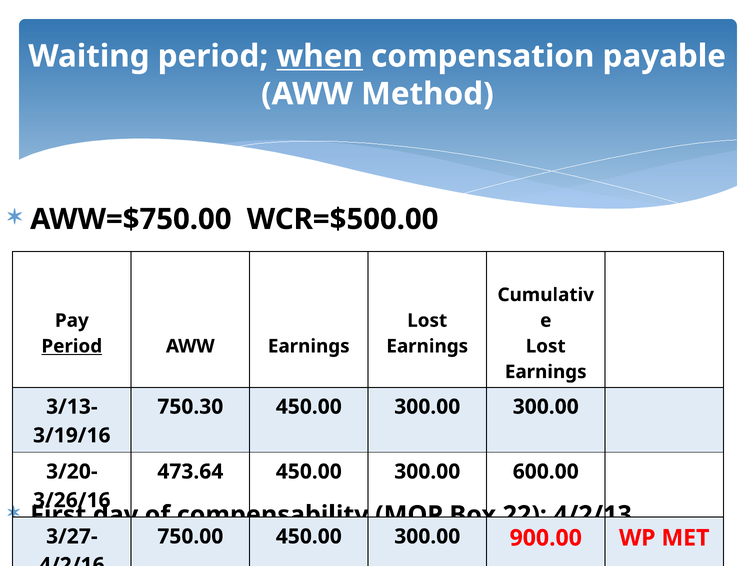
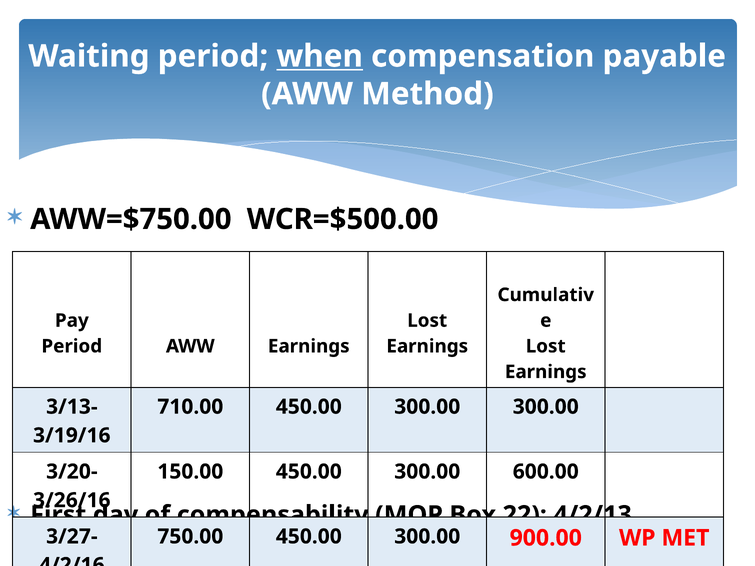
Period at (72, 346) underline: present -> none
750.30: 750.30 -> 710.00
473.64: 473.64 -> 150.00
